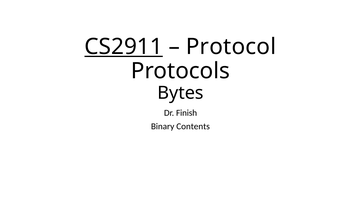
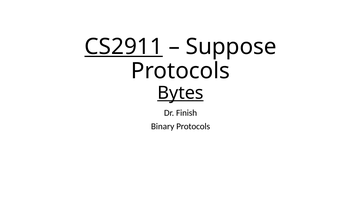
Protocol: Protocol -> Suppose
Bytes underline: none -> present
Binary Contents: Contents -> Protocols
